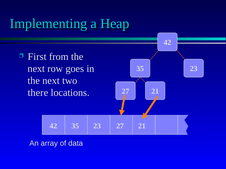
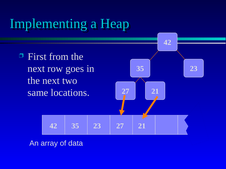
there: there -> same
